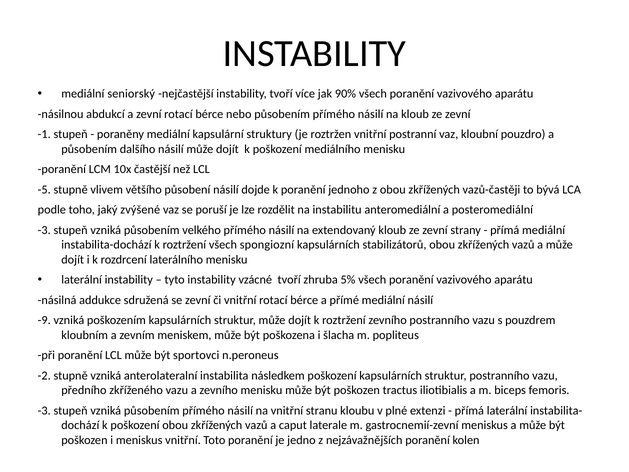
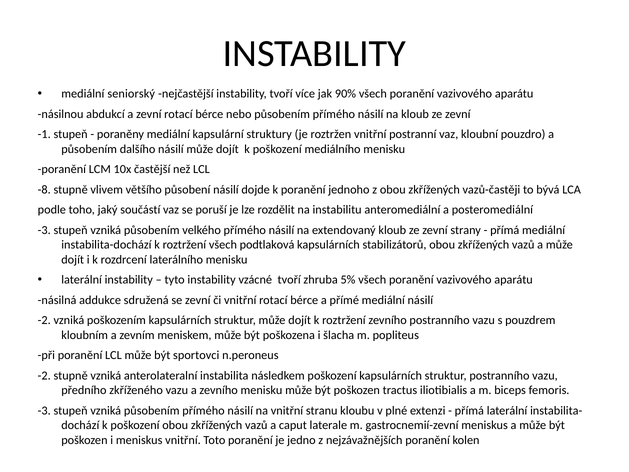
-5: -5 -> -8
zvýšené: zvýšené -> součástí
spongiozní: spongiozní -> podtlaková
-9 at (44, 320): -9 -> -2
